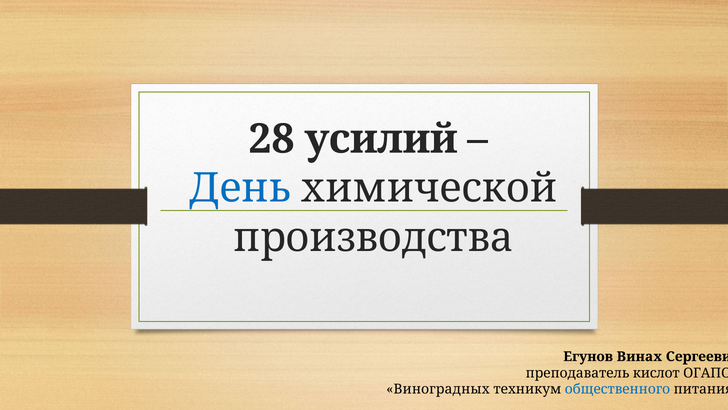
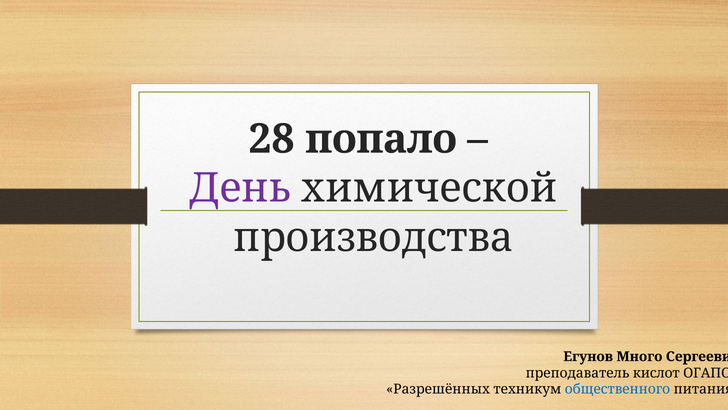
усилий: усилий -> попало
День colour: blue -> purple
Винах: Винах -> Много
Виноградных: Виноградных -> Разрешённых
